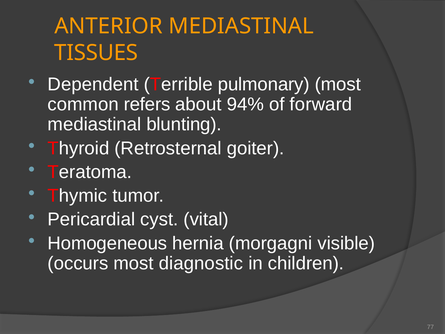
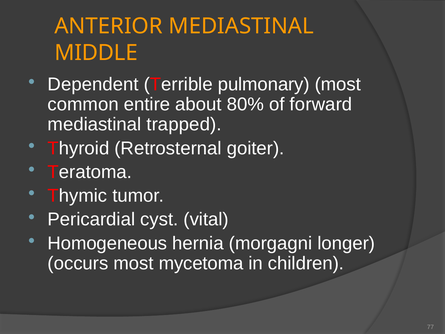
TISSUES: TISSUES -> MIDDLE
refers: refers -> entire
94%: 94% -> 80%
blunting: blunting -> trapped
visible: visible -> longer
diagnostic: diagnostic -> mycetoma
